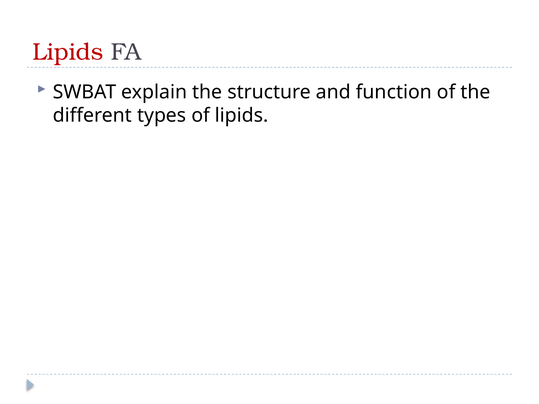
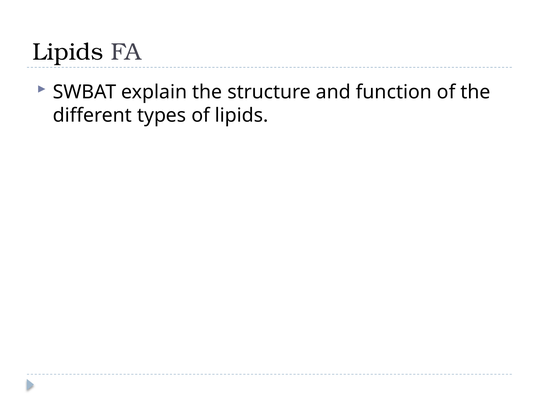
Lipids at (68, 52) colour: red -> black
